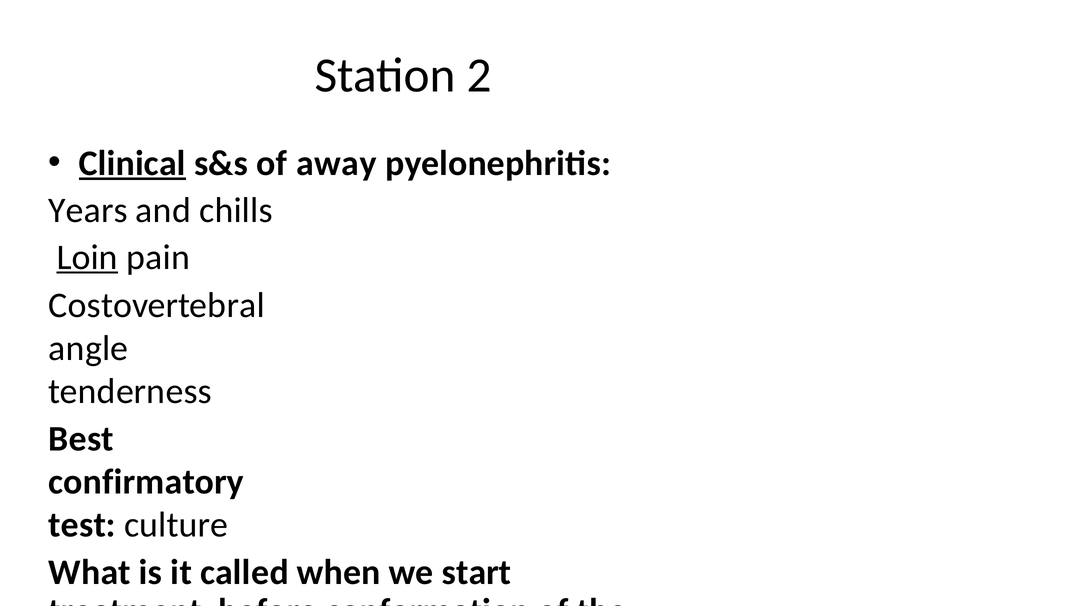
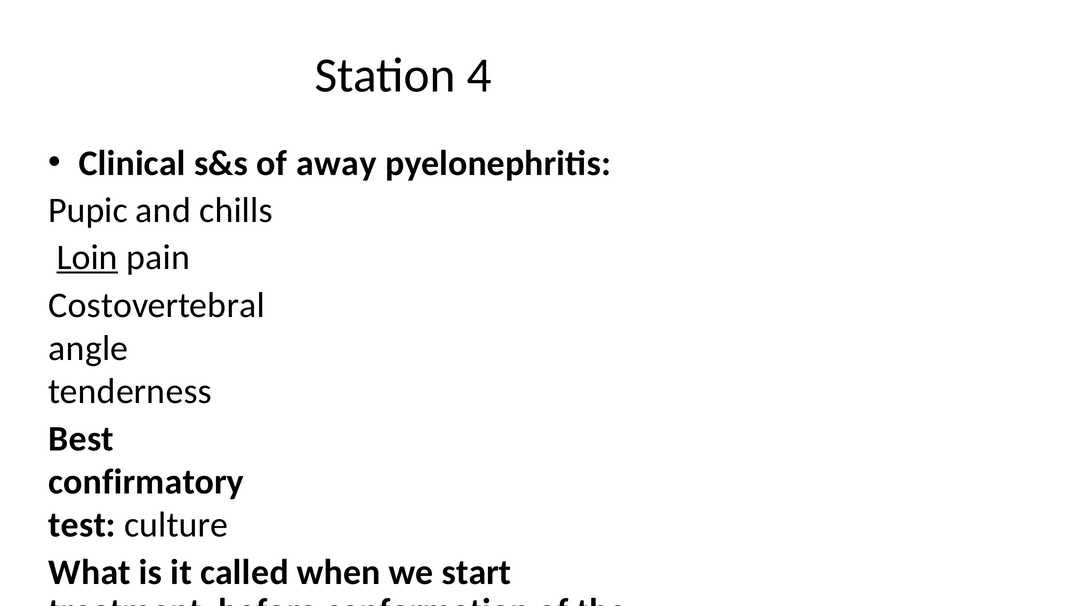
2: 2 -> 4
Clinical underline: present -> none
Years: Years -> Pupic
